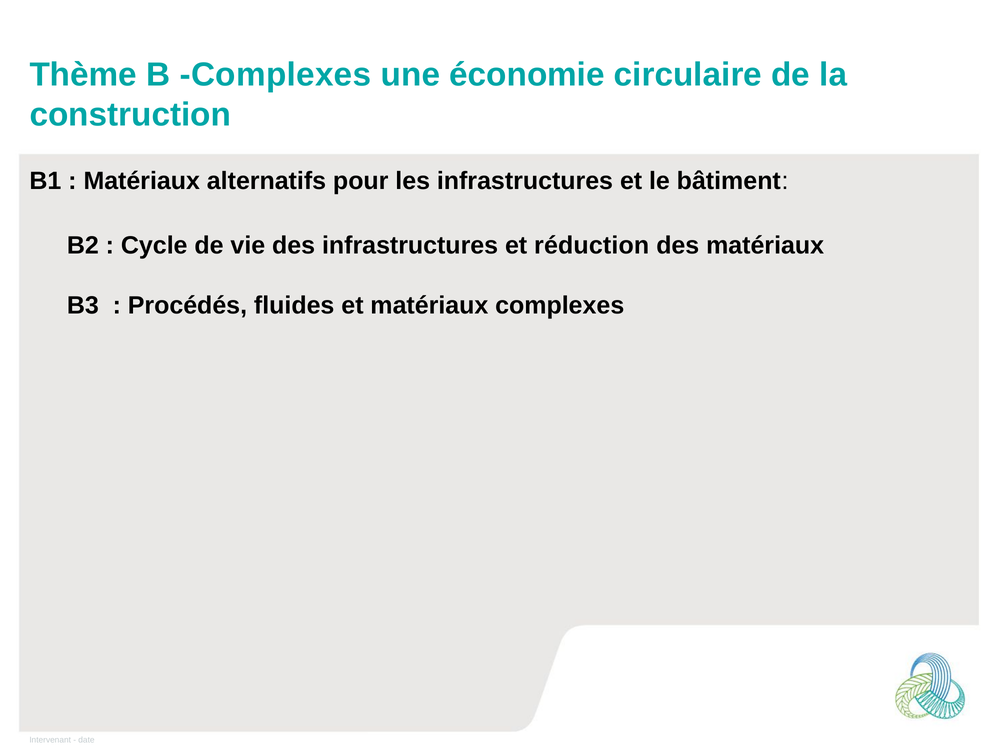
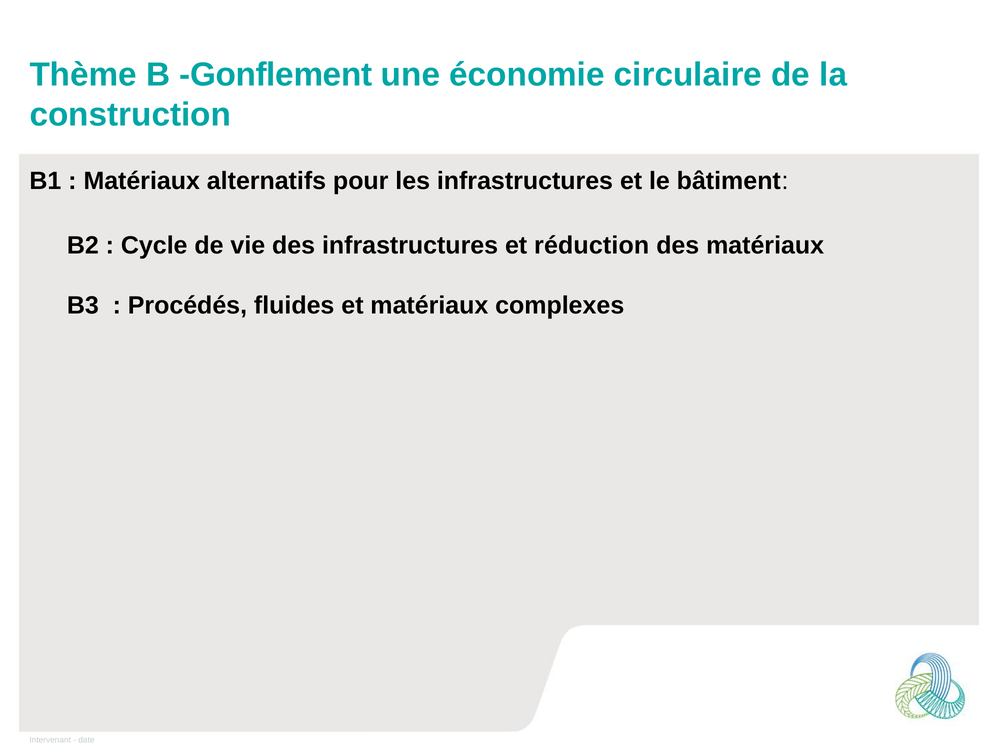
B Complexes: Complexes -> Gonflement
